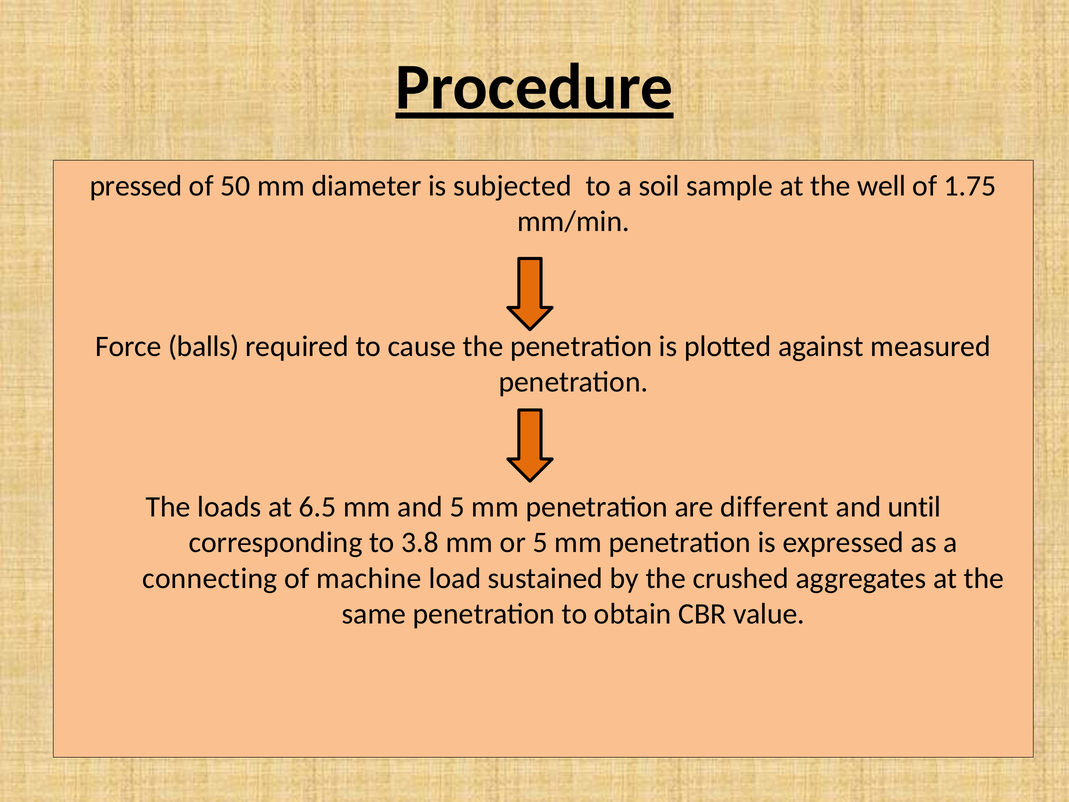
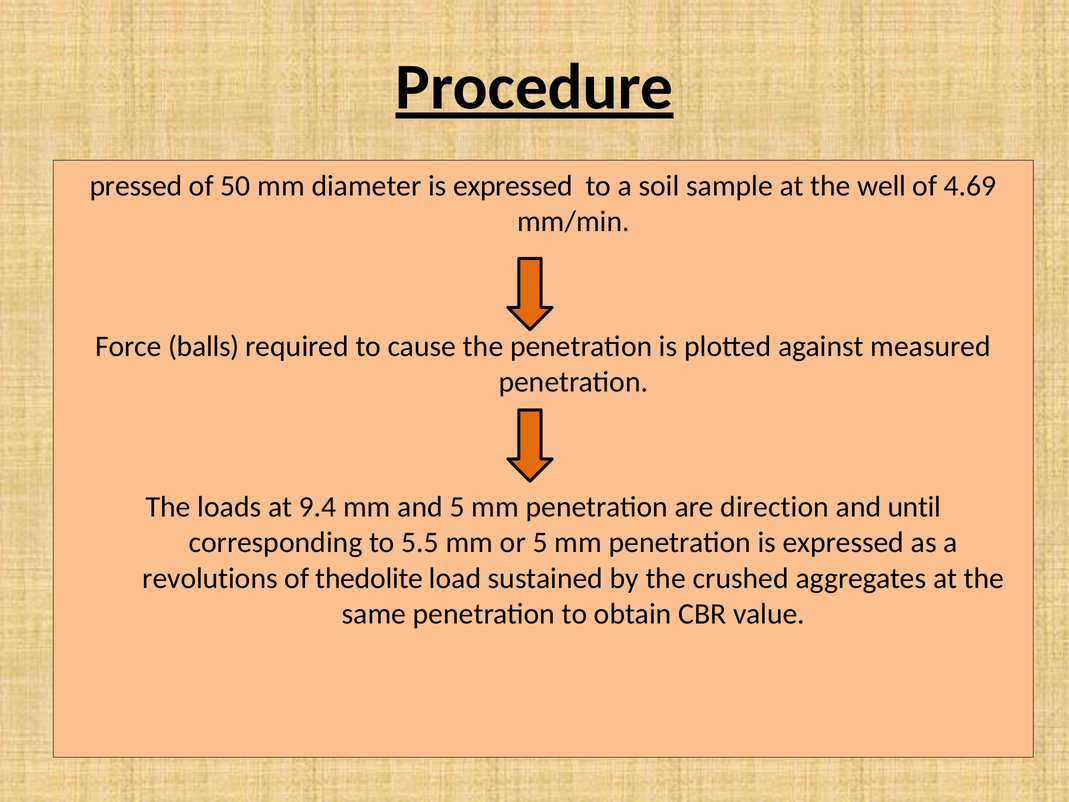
diameter is subjected: subjected -> expressed
1.75: 1.75 -> 4.69
6.5: 6.5 -> 9.4
different: different -> direction
3.8: 3.8 -> 5.5
connecting: connecting -> revolutions
machine: machine -> thedolite
